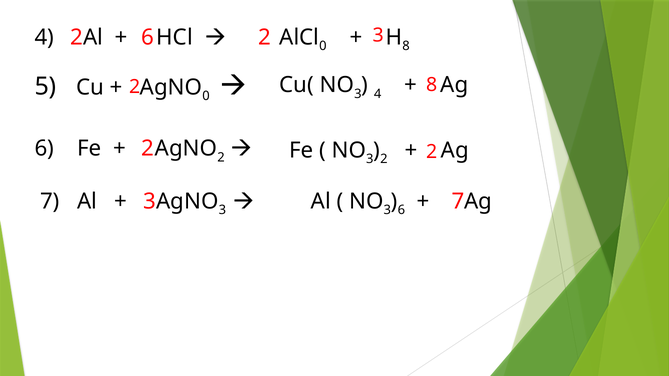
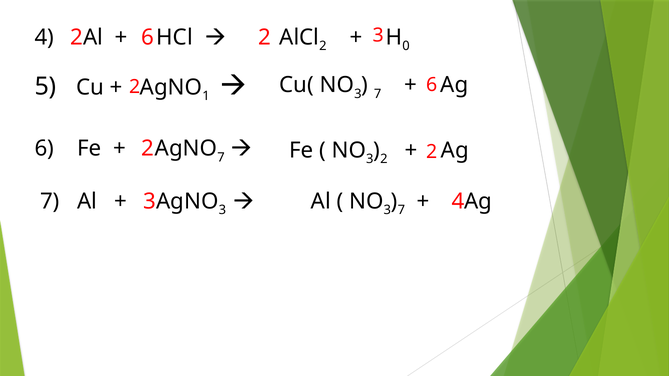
0 at (323, 46): 0 -> 2
8 at (406, 46): 8 -> 0
0 at (206, 96): 0 -> 1
4 at (378, 94): 4 -> 7
2 8: 8 -> 6
2 at (221, 157): 2 -> 7
6 at (401, 210): 6 -> 7
3 7: 7 -> 4
